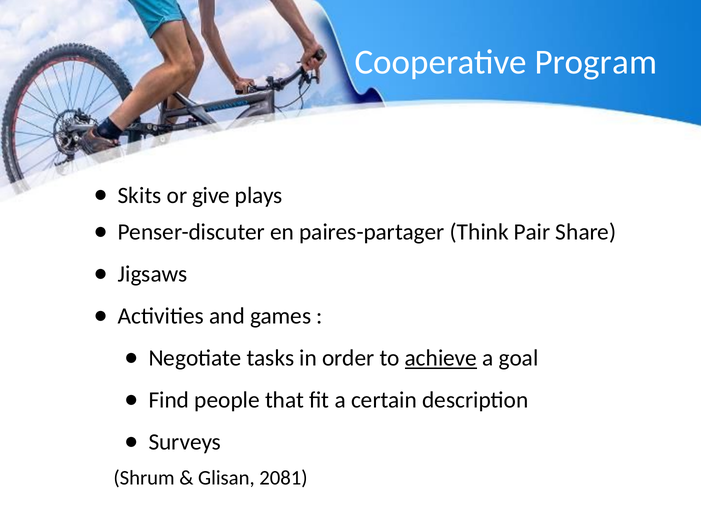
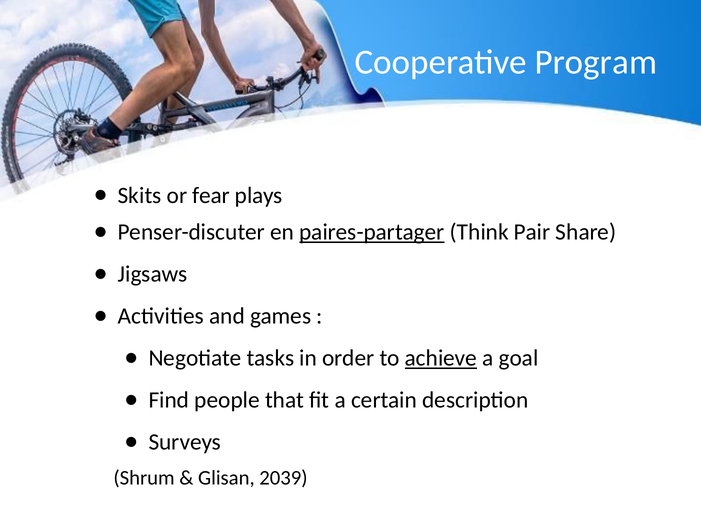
give: give -> fear
paires-partager underline: none -> present
2081: 2081 -> 2039
